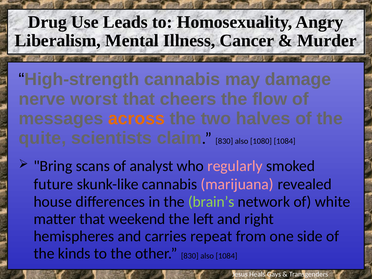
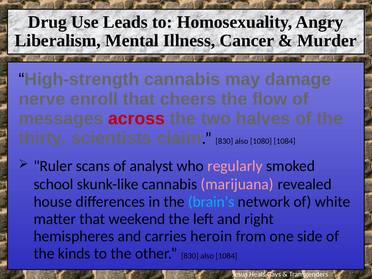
worst: worst -> enroll
across colour: orange -> red
quite: quite -> thirty
Bring: Bring -> Ruler
future: future -> school
brain’s colour: light green -> light blue
repeat: repeat -> heroin
